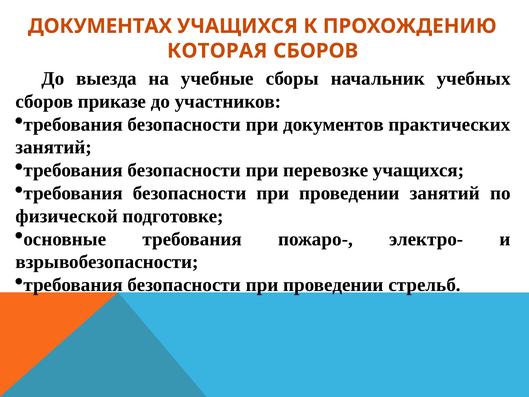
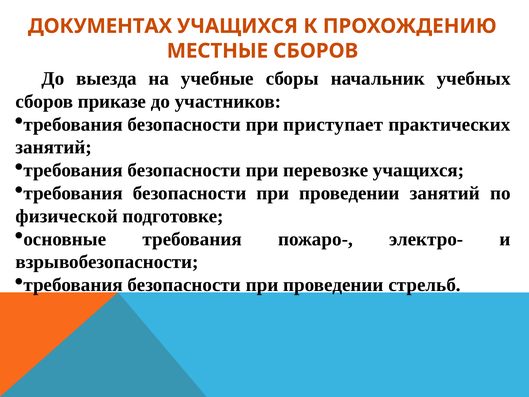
КОТОРАЯ: КОТОРАЯ -> МЕСТНЫЕ
документов: документов -> приступает
